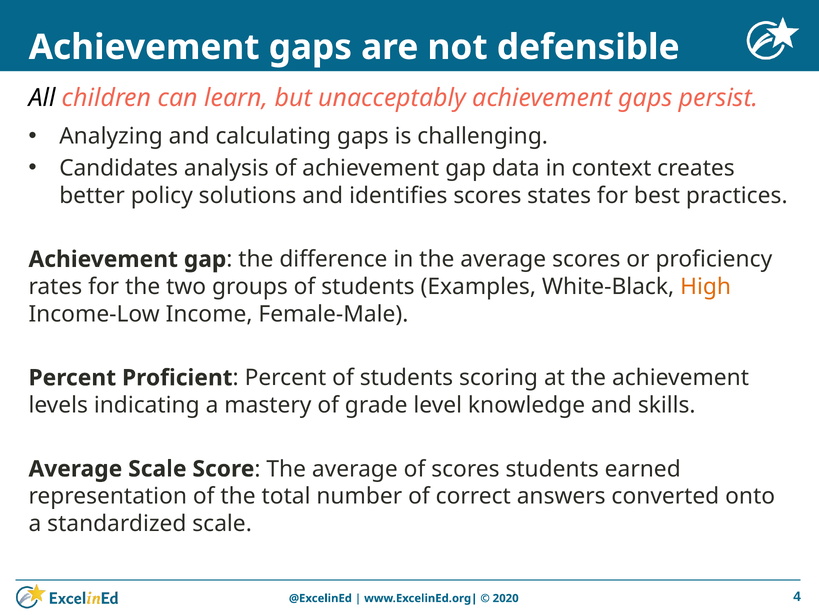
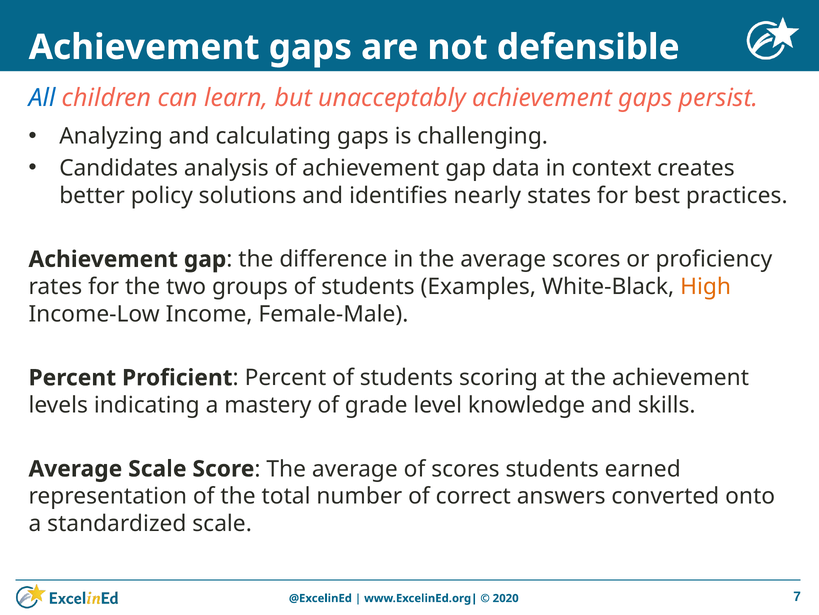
All colour: black -> blue
identifies scores: scores -> nearly
4: 4 -> 7
